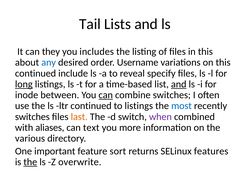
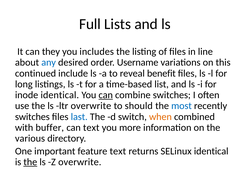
Tail: Tail -> Full
in this: this -> line
specify: specify -> benefit
long underline: present -> none
and at (179, 84) underline: present -> none
inode between: between -> identical
ltr continued: continued -> overwrite
to listings: listings -> should
last colour: orange -> blue
when colour: purple -> orange
aliases: aliases -> buffer
feature sort: sort -> text
SELinux features: features -> identical
